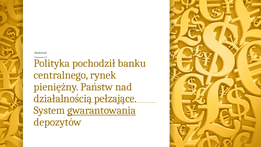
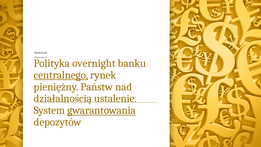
pochodził: pochodził -> overnight
centralnego underline: none -> present
pełzające: pełzające -> ustalenie
